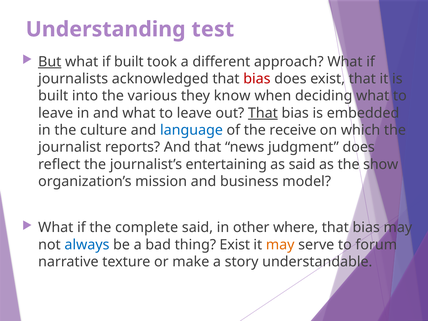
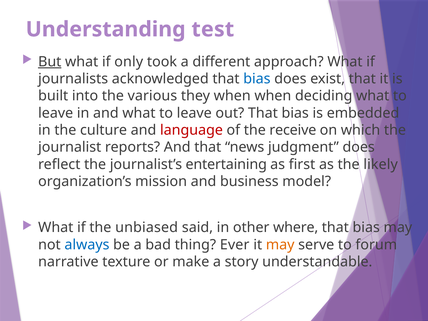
if built: built -> only
bias at (257, 79) colour: red -> blue
they know: know -> when
That at (263, 113) underline: present -> none
language colour: blue -> red
as said: said -> first
show: show -> likely
complete: complete -> unbiased
thing Exist: Exist -> Ever
